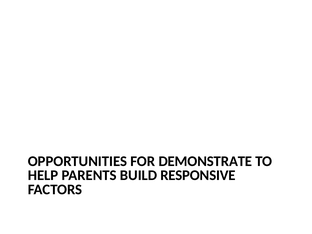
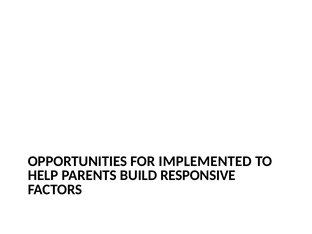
DEMONSTRATE: DEMONSTRATE -> IMPLEMENTED
